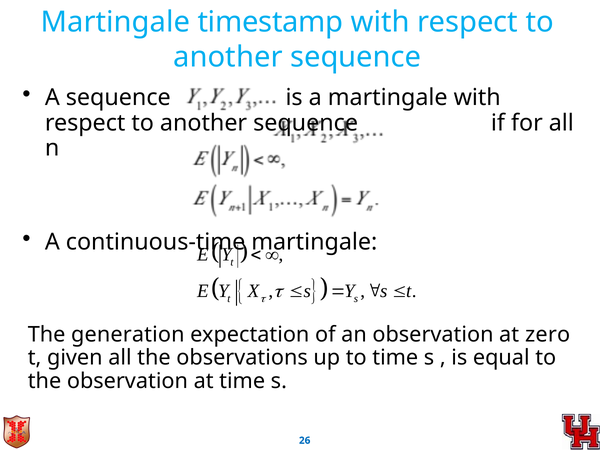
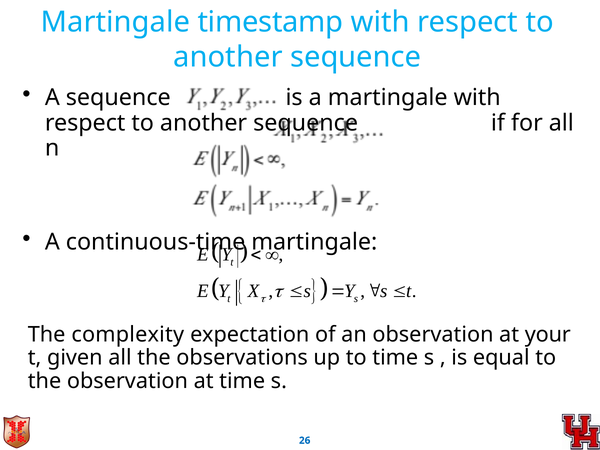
generation: generation -> complexity
zero: zero -> your
